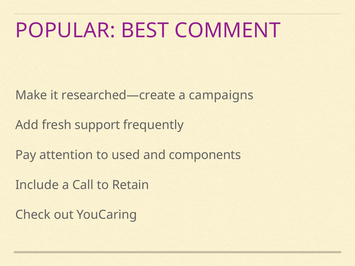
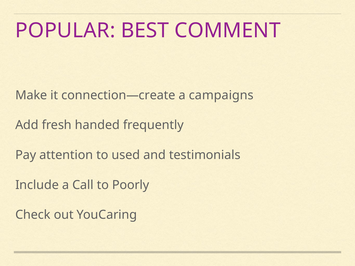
researched—create: researched—create -> connection—create
support: support -> handed
components: components -> testimonials
Retain: Retain -> Poorly
